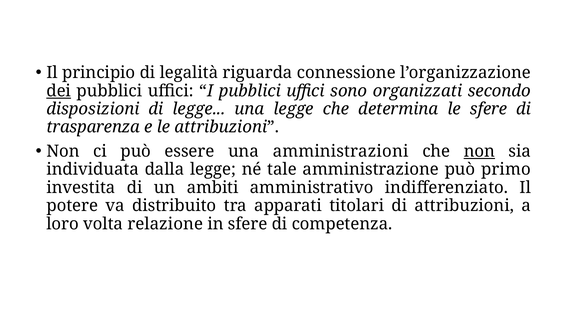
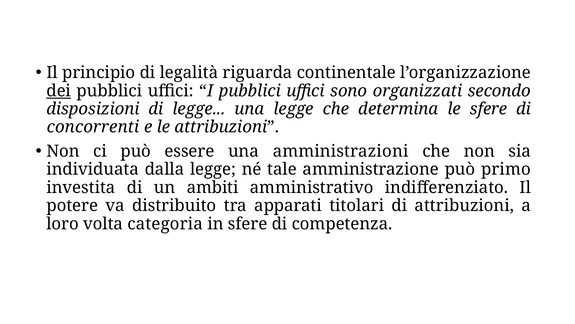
connessione: connessione -> continentale
trasparenza: trasparenza -> concorrenti
non at (479, 151) underline: present -> none
relazione: relazione -> categoria
